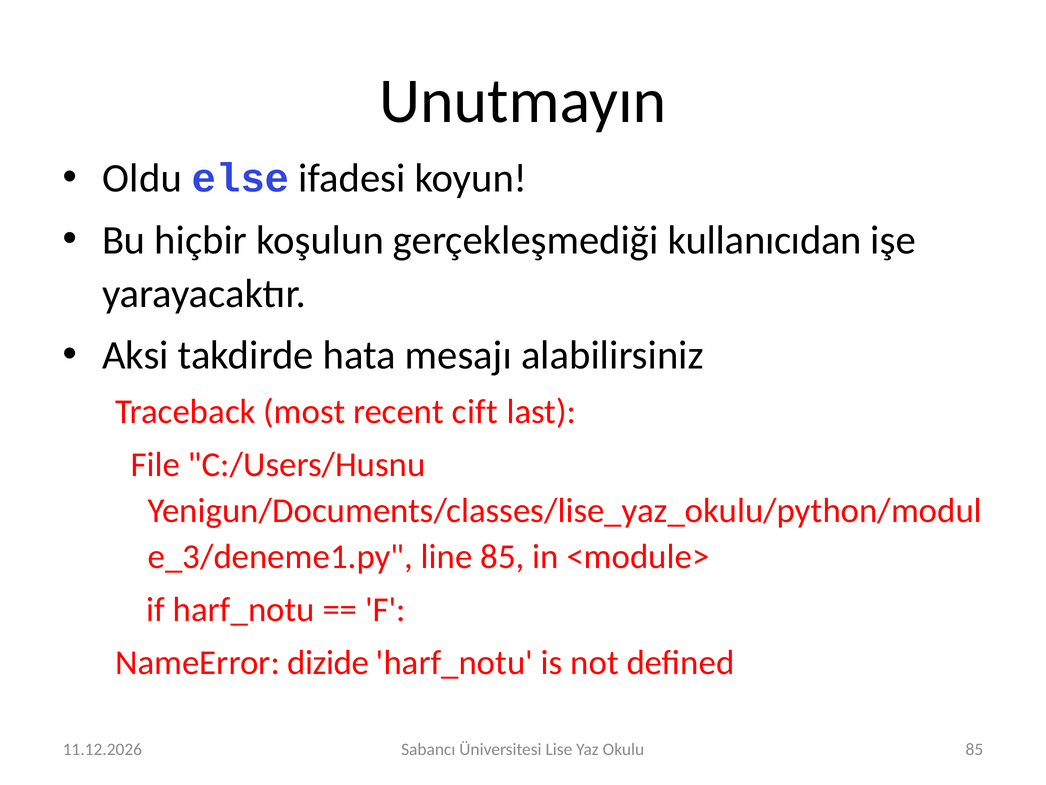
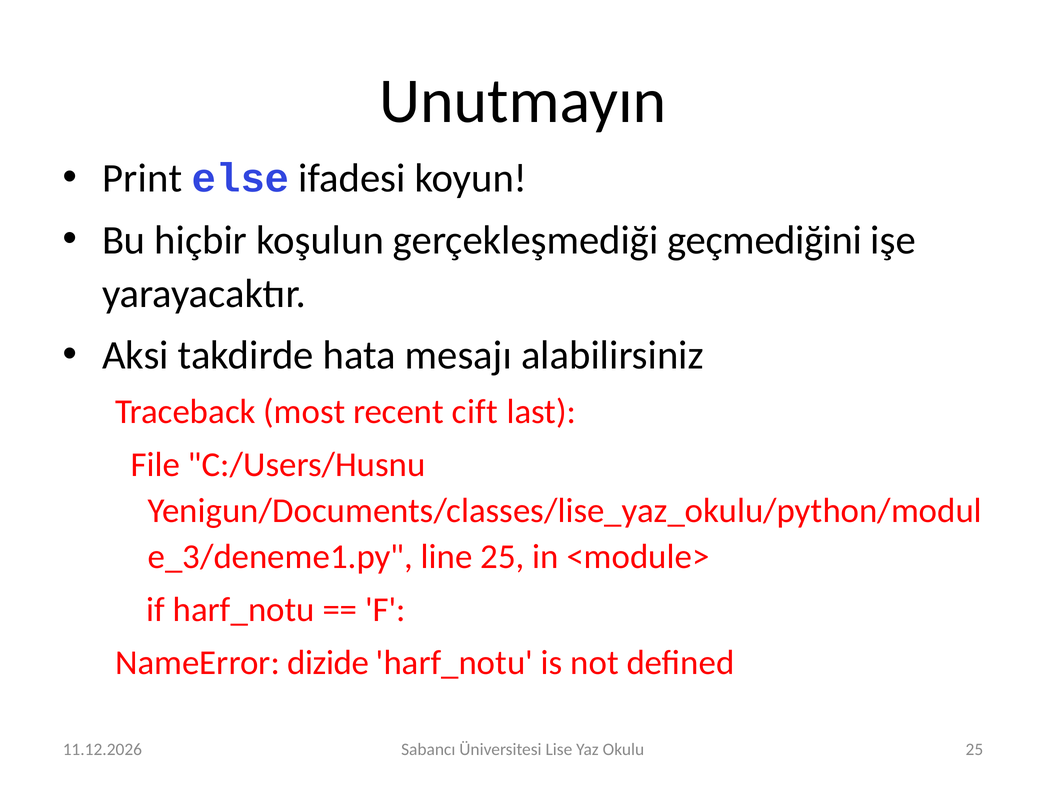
Oldu: Oldu -> Print
kullanıcıdan: kullanıcıdan -> geçmediğini
line 85: 85 -> 25
Okulu 85: 85 -> 25
